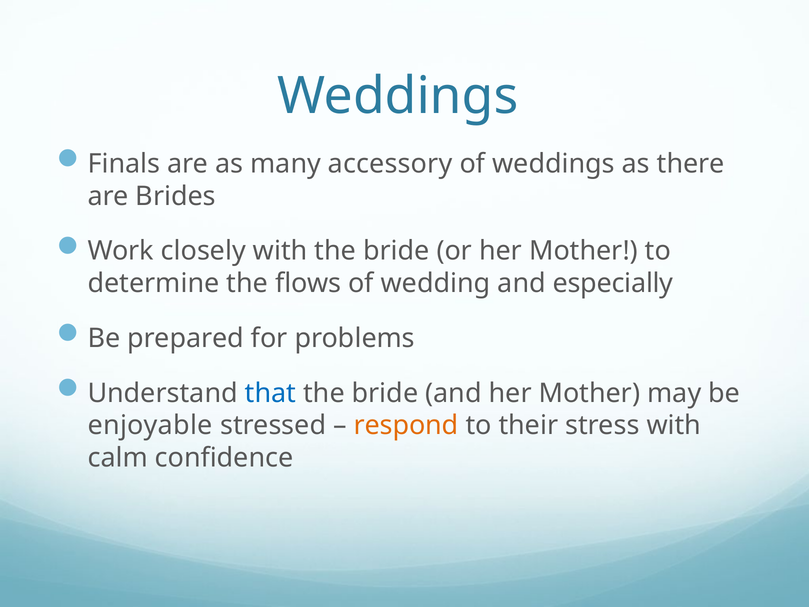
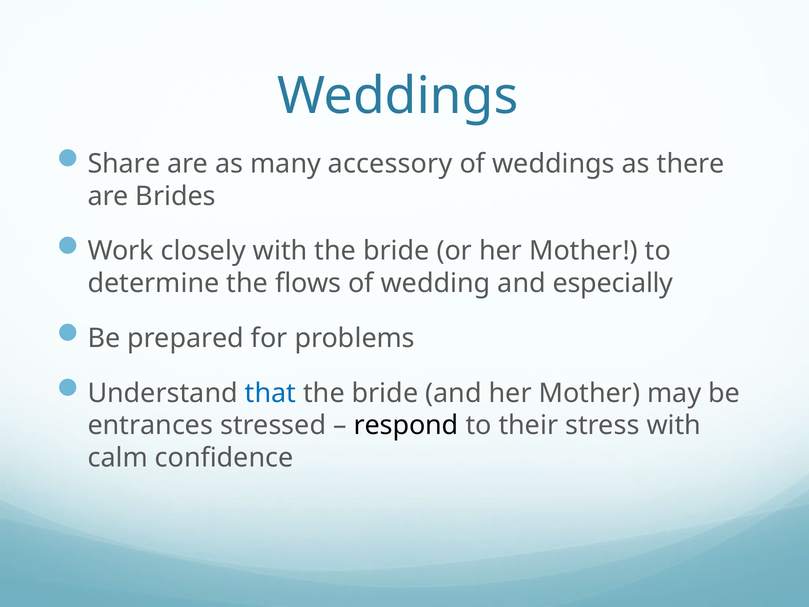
Finals: Finals -> Share
enjoyable: enjoyable -> entrances
respond colour: orange -> black
